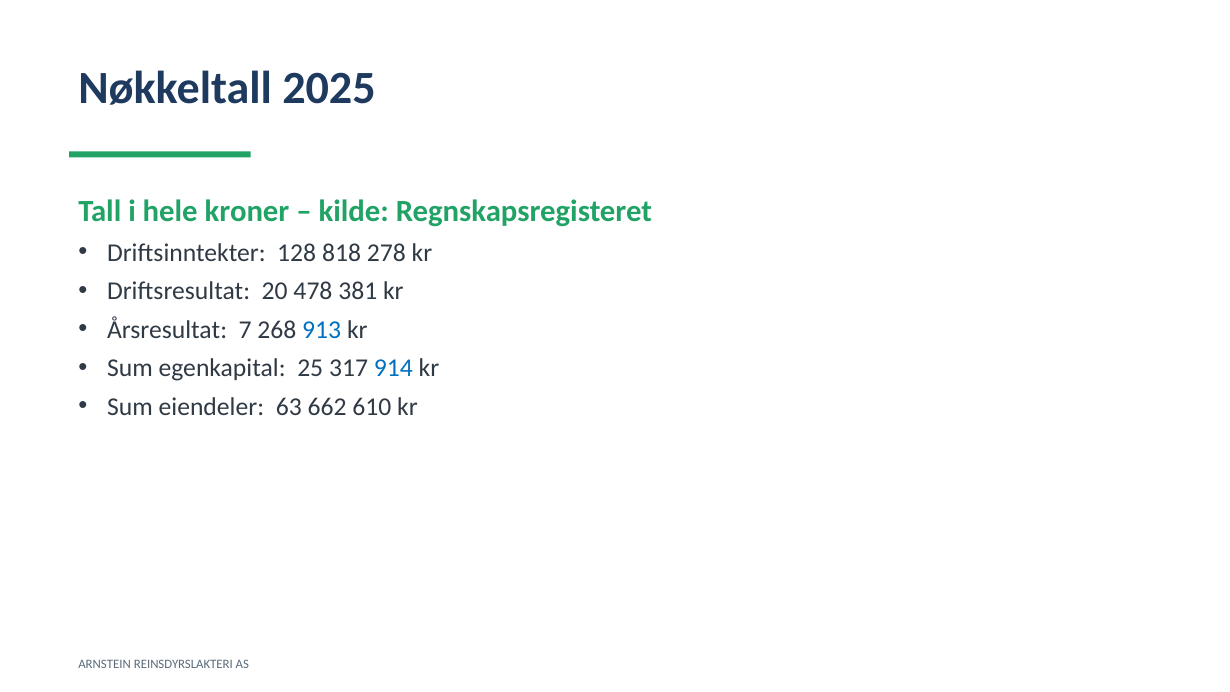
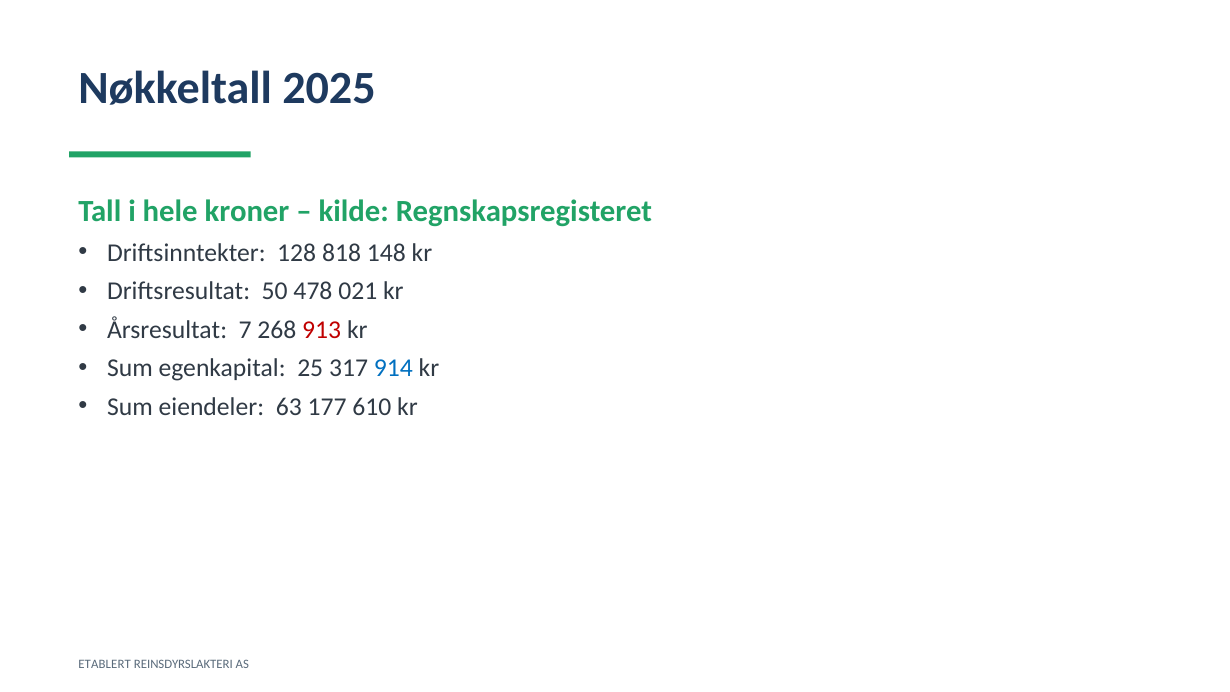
278: 278 -> 148
20: 20 -> 50
381: 381 -> 021
913 colour: blue -> red
662: 662 -> 177
ARNSTEIN: ARNSTEIN -> ETABLERT
